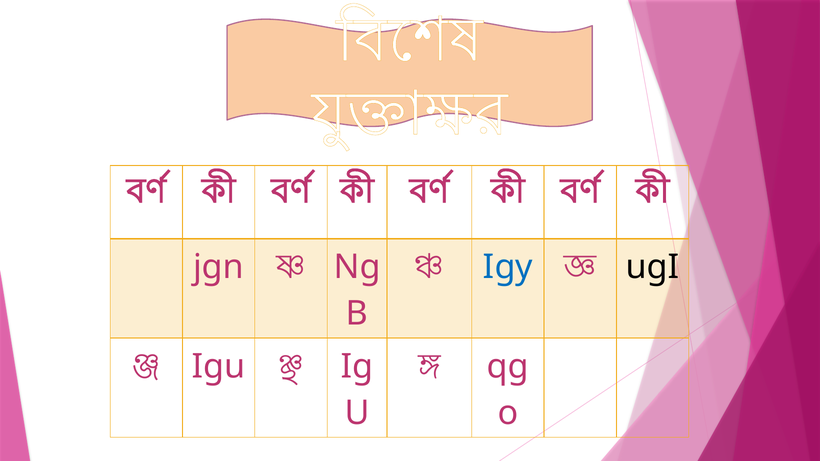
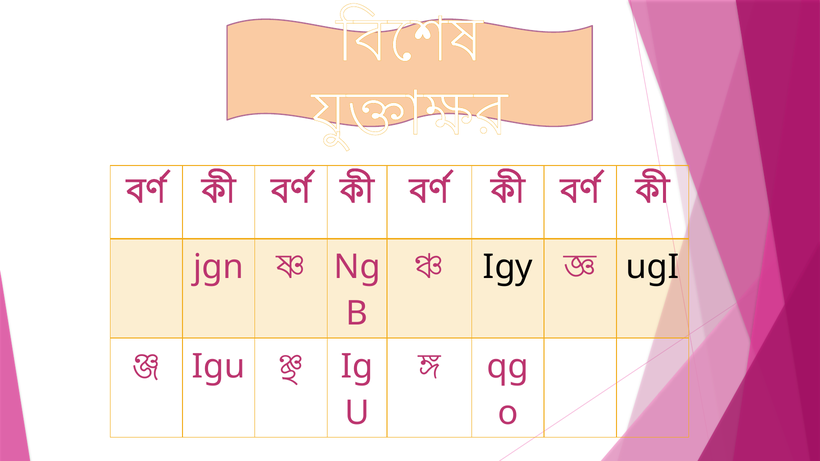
Igy colour: blue -> black
